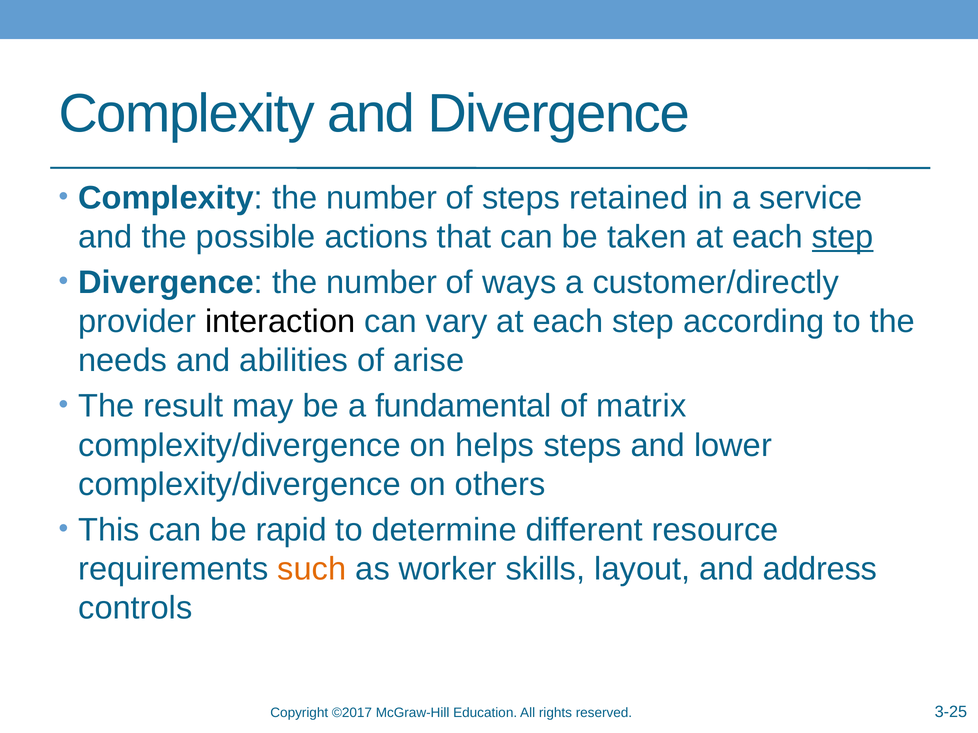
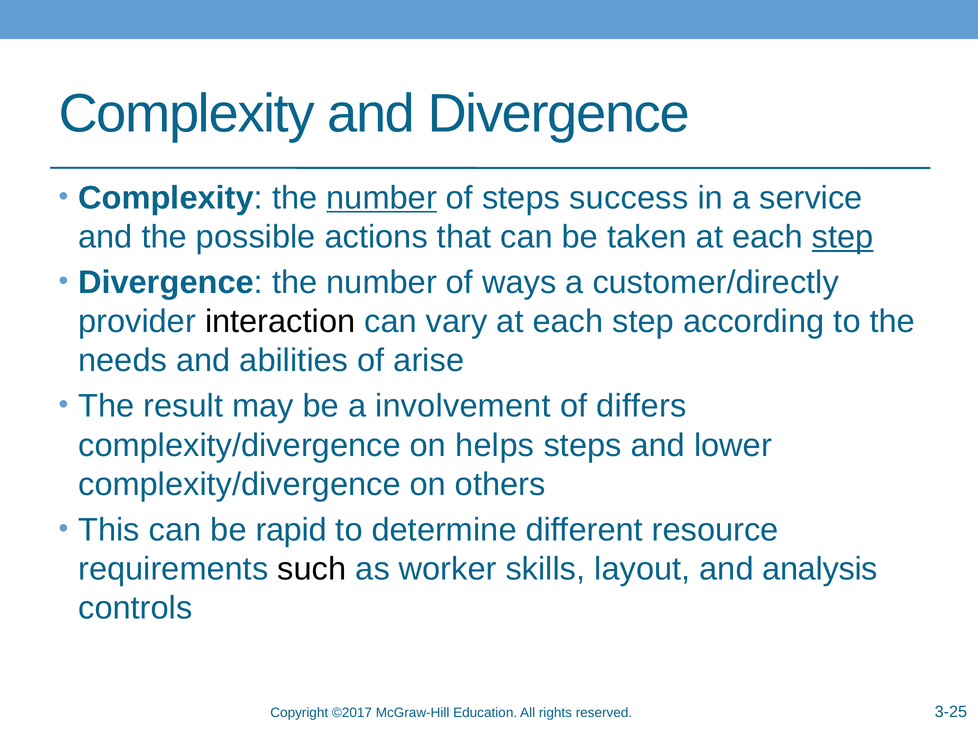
number at (382, 198) underline: none -> present
retained: retained -> success
fundamental: fundamental -> involvement
matrix: matrix -> differs
such colour: orange -> black
address: address -> analysis
